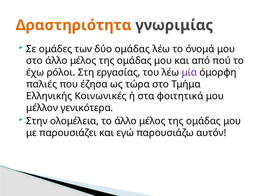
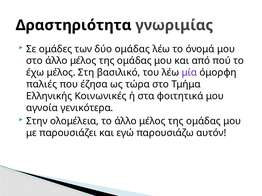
Δραστηριότητα colour: orange -> black
έχω ρόλοι: ρόλοι -> μέλος
εργασίας: εργασίας -> βασιλικό
μέλλον: μέλλον -> αγνοία
